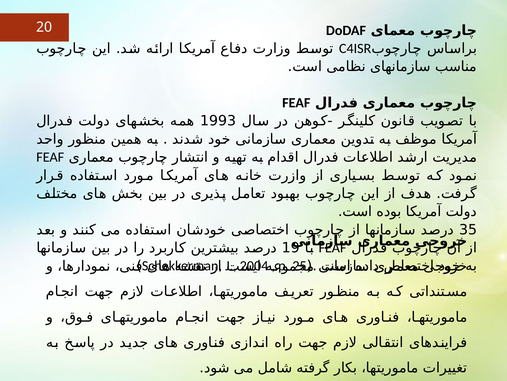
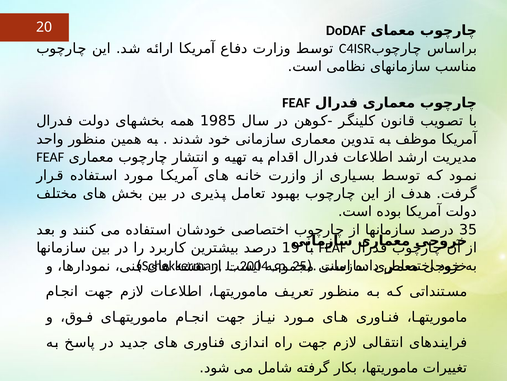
1993: 1993 -> 1985
